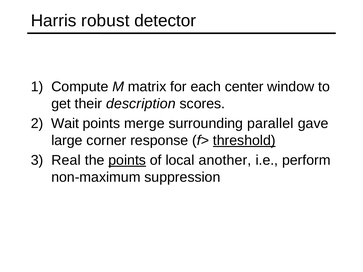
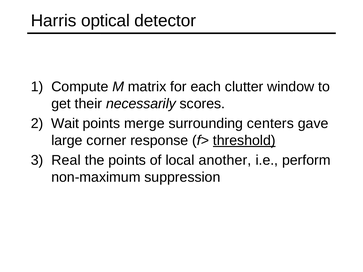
robust: robust -> optical
center: center -> clutter
description: description -> necessarily
parallel: parallel -> centers
points at (127, 160) underline: present -> none
